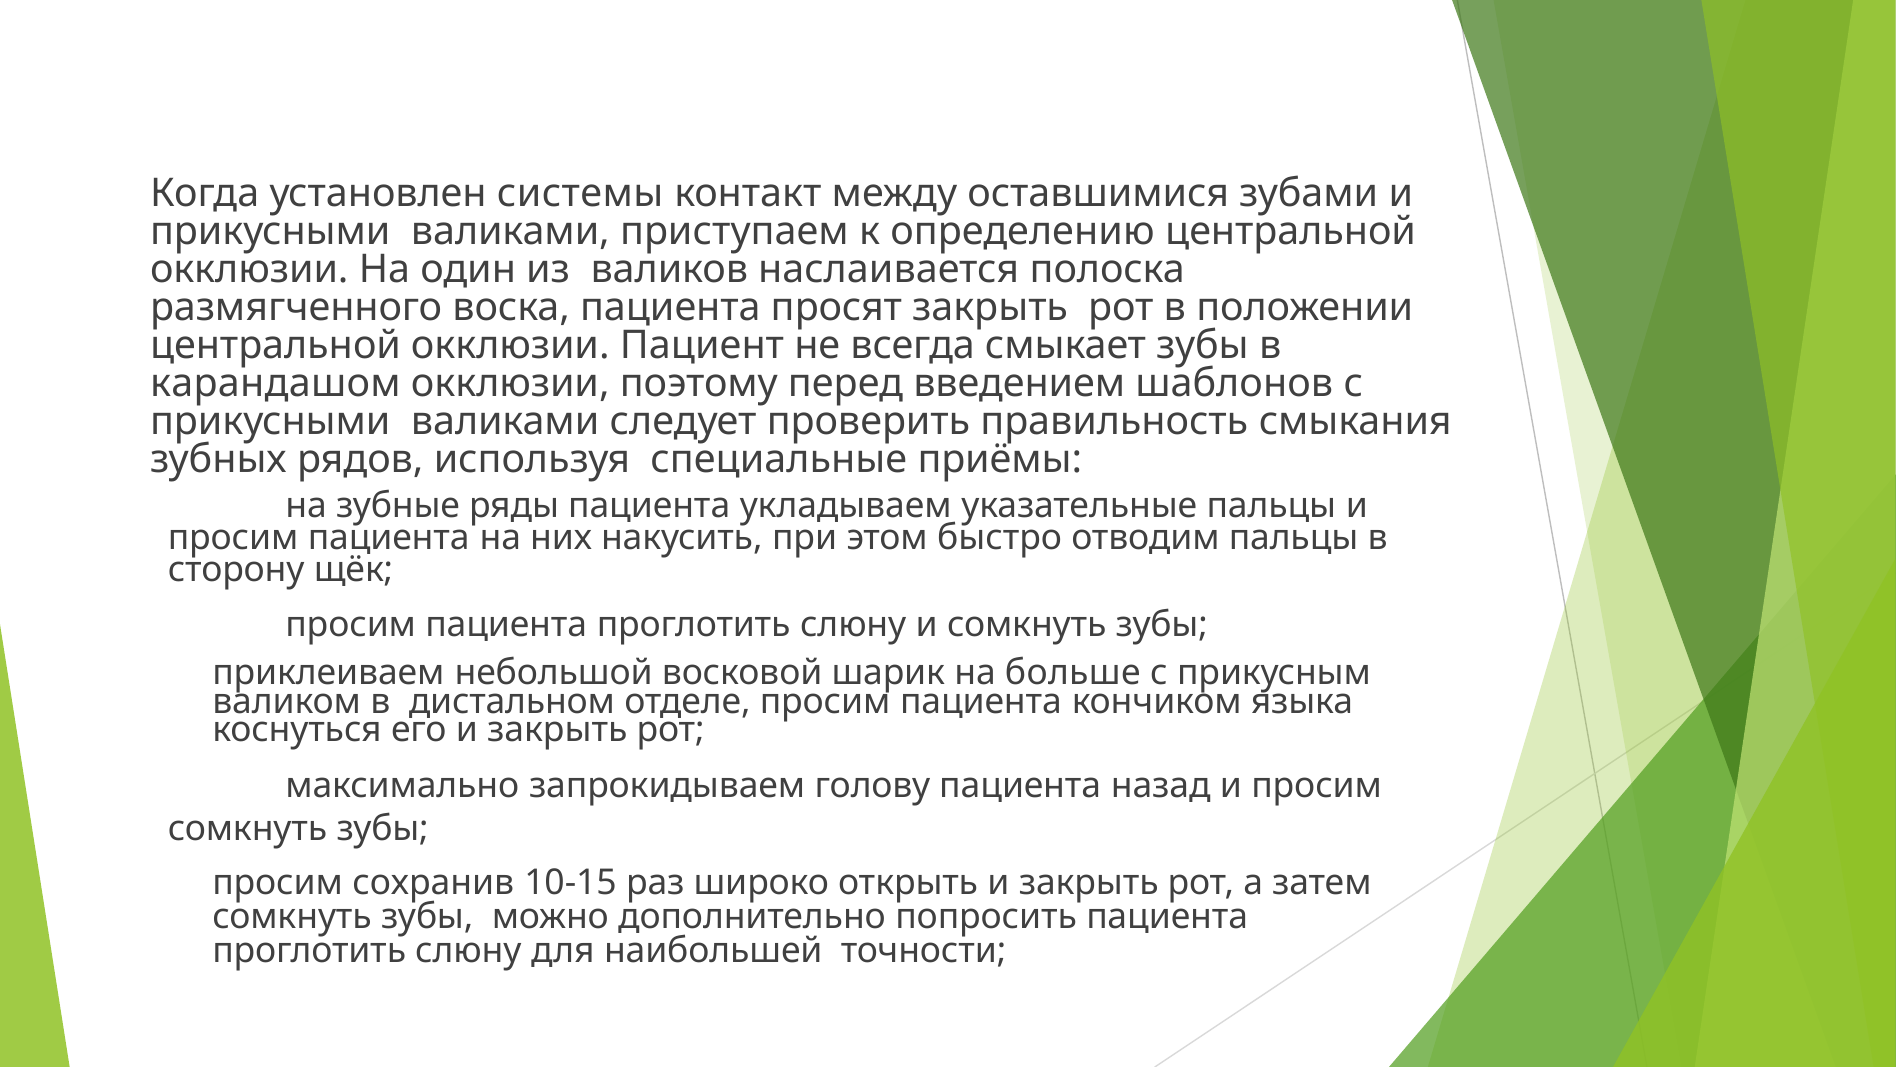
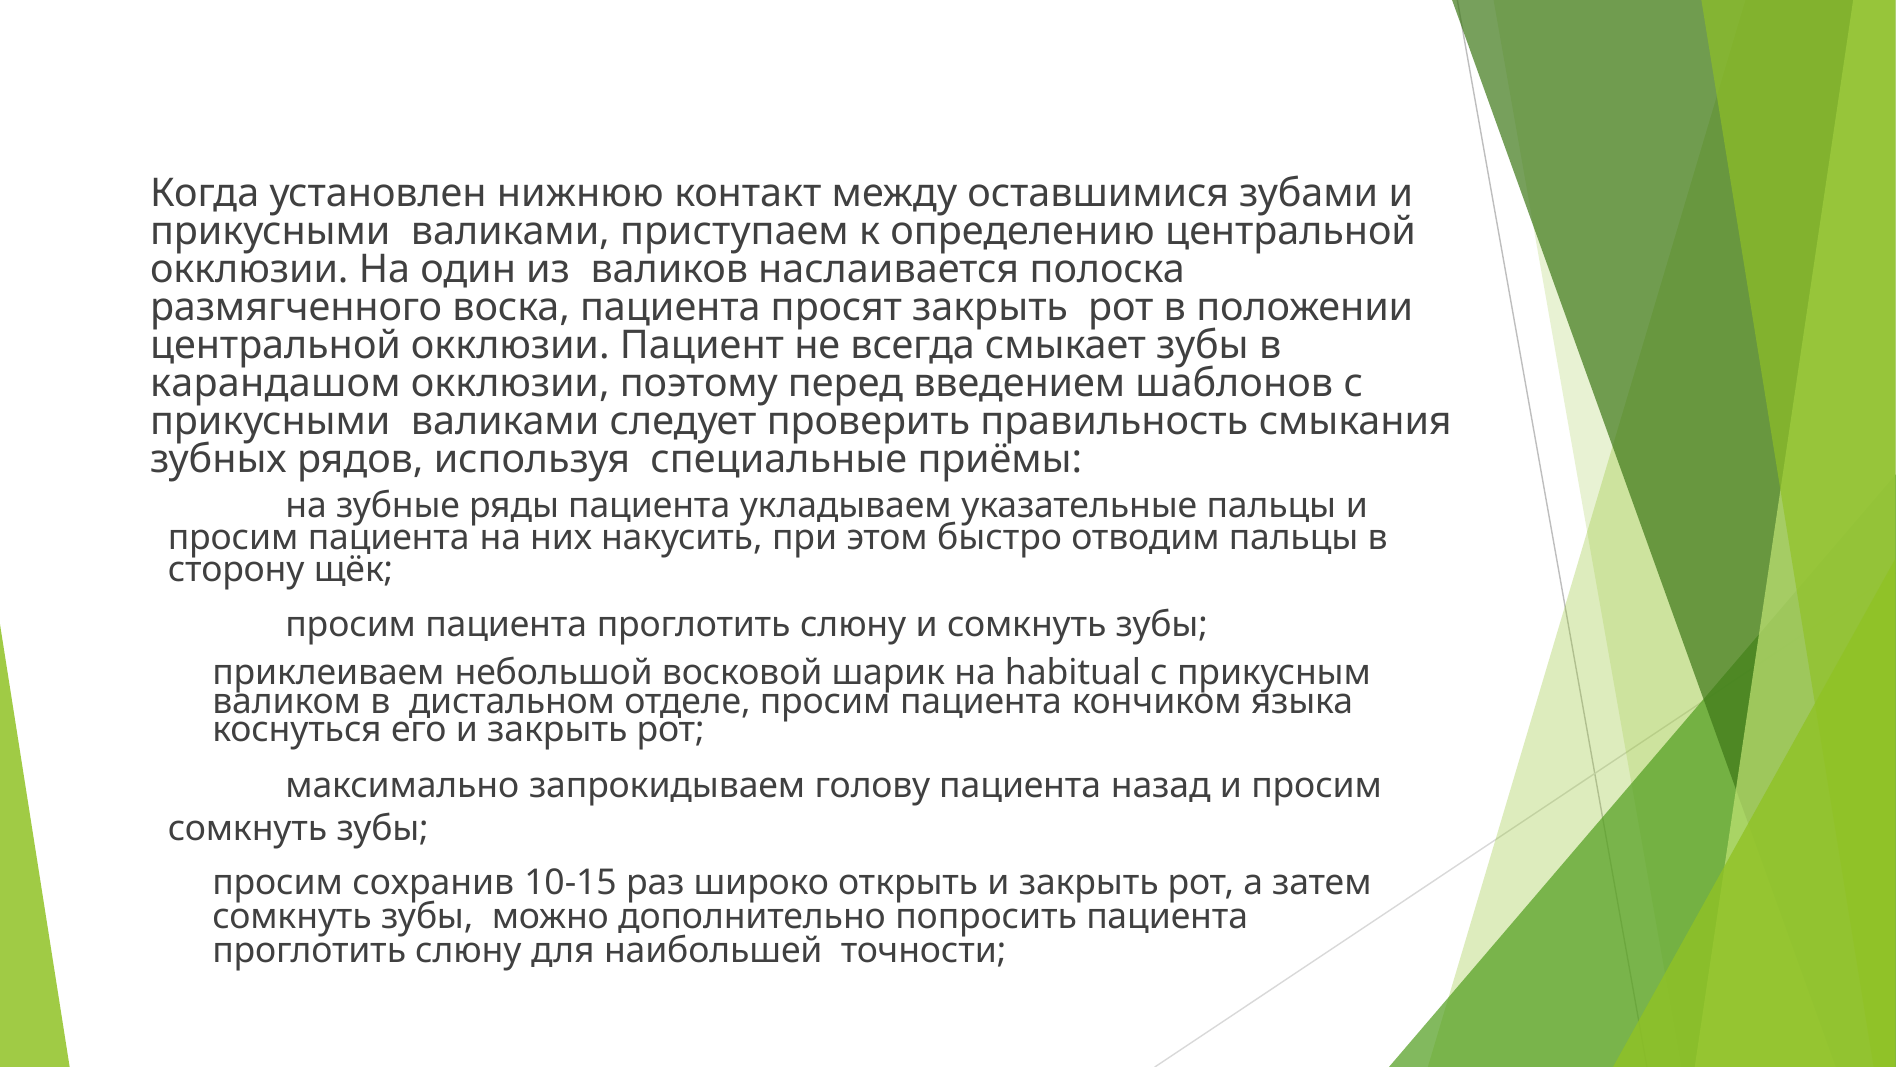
системы: системы -> нижнюю
больше: больше -> habitual
